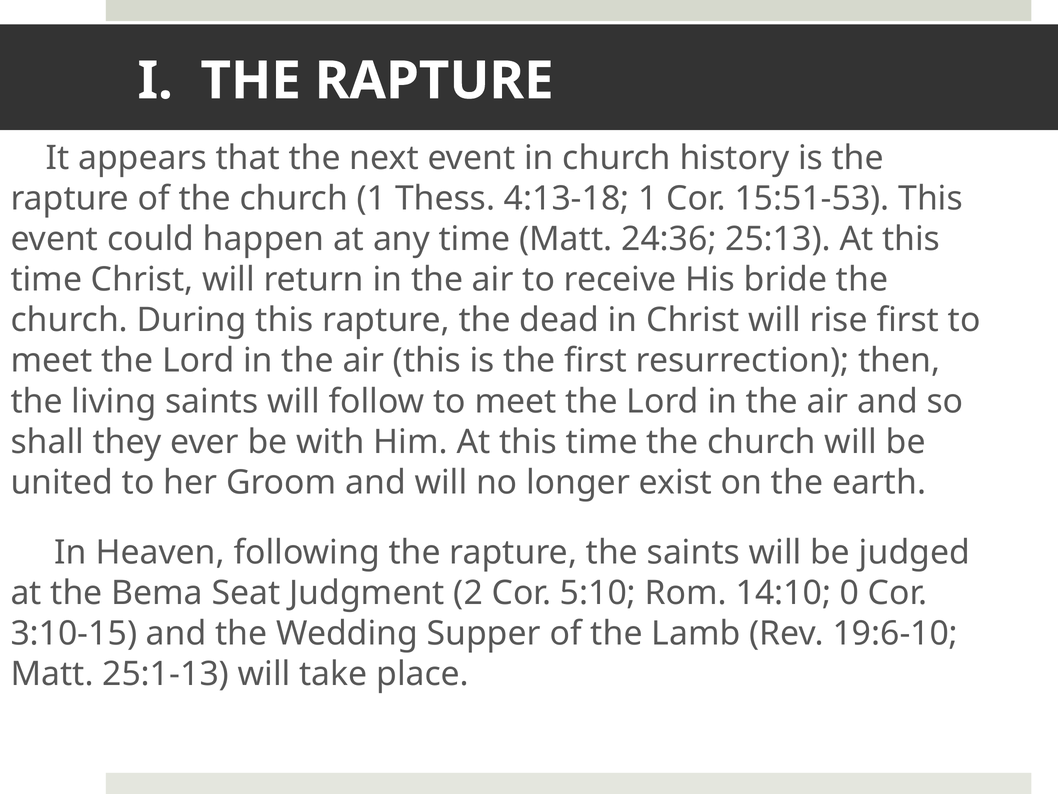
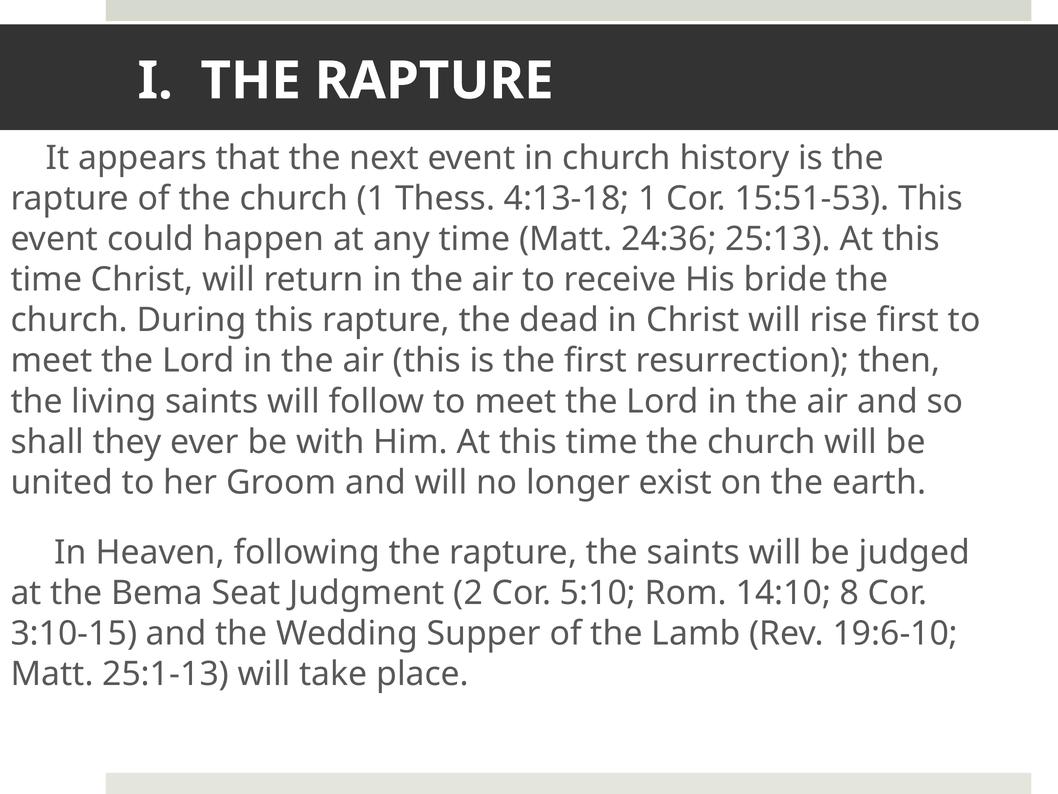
0: 0 -> 8
